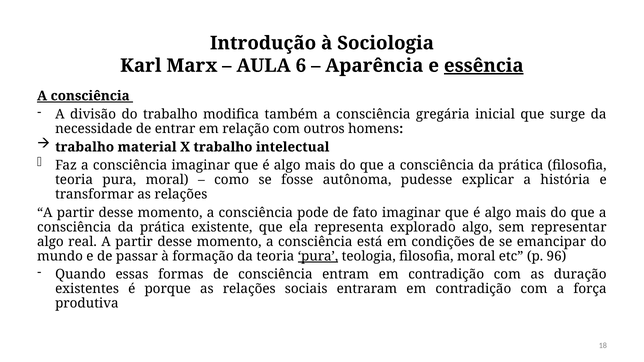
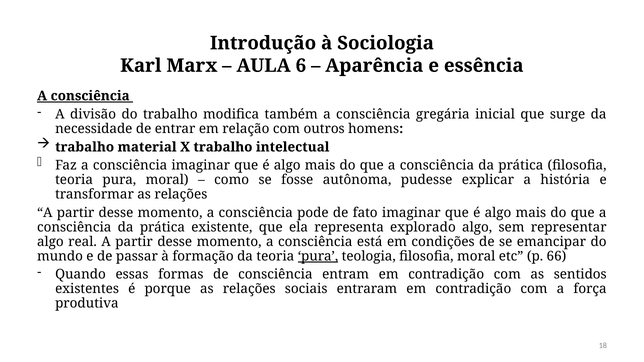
essência underline: present -> none
96: 96 -> 66
duração: duração -> sentidos
